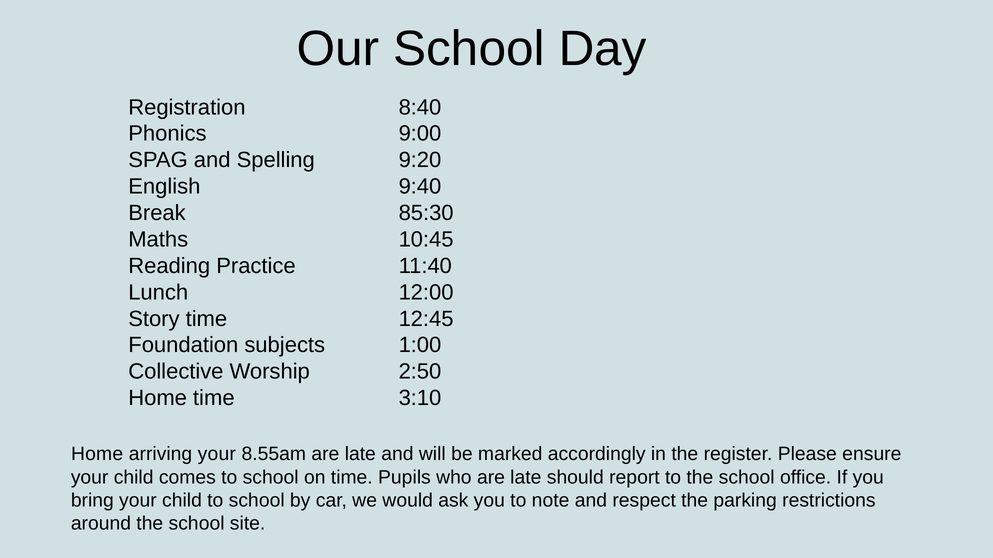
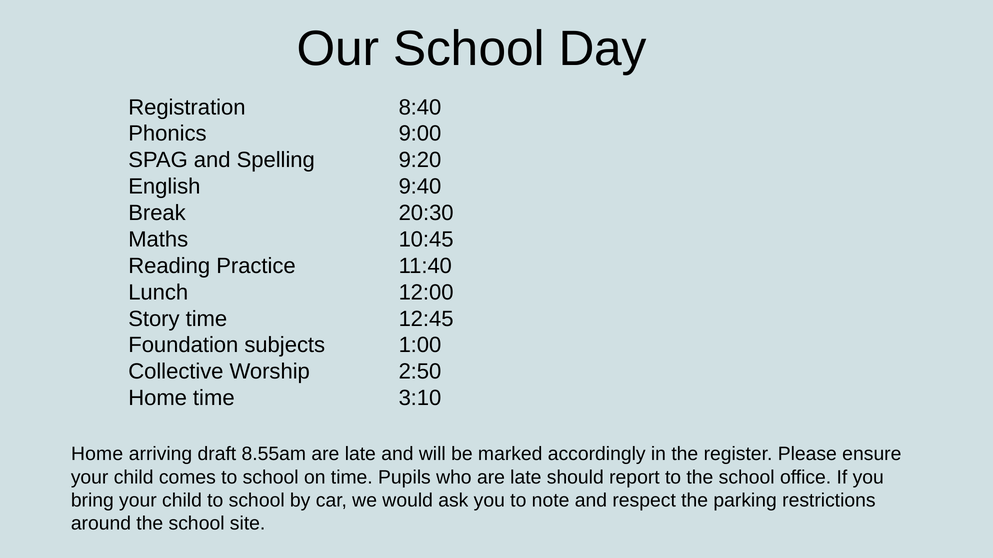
85:30: 85:30 -> 20:30
arriving your: your -> draft
